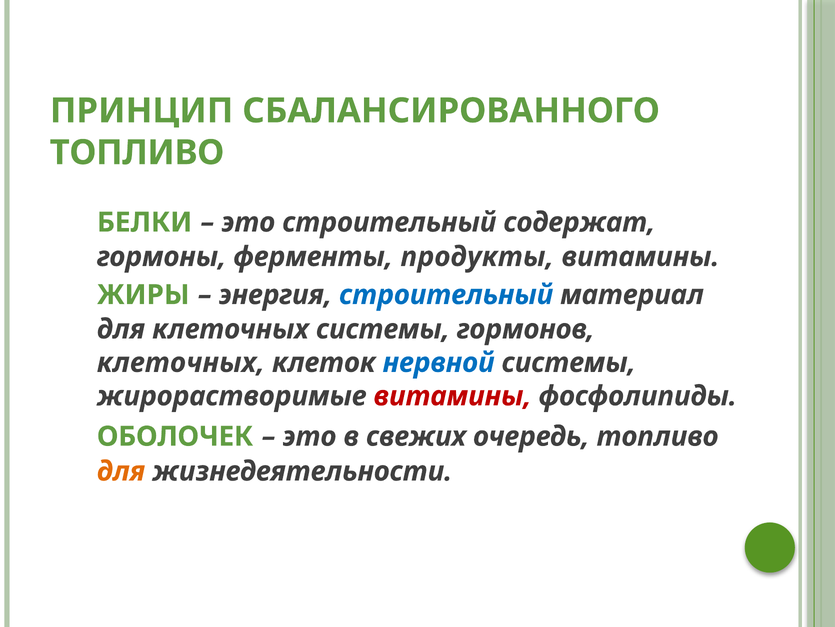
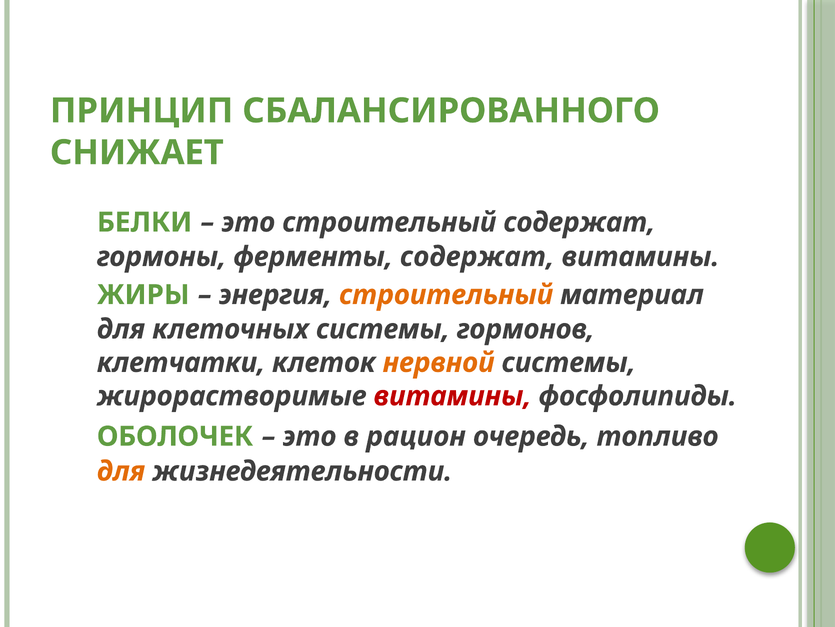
ТОПЛИВО at (137, 152): ТОПЛИВО -> СНИЖАЕТ
ферменты продукты: продукты -> содержат
строительный at (446, 295) colour: blue -> orange
клеточных at (181, 362): клеточных -> клетчатки
нервной colour: blue -> orange
свежих: свежих -> рацион
